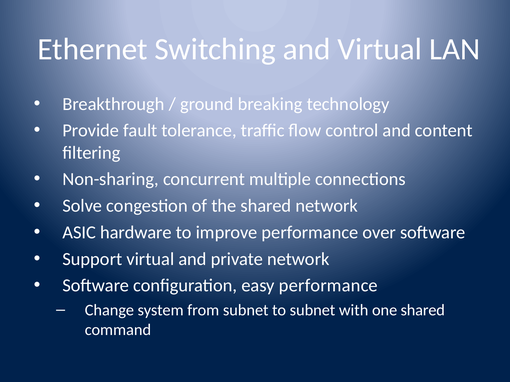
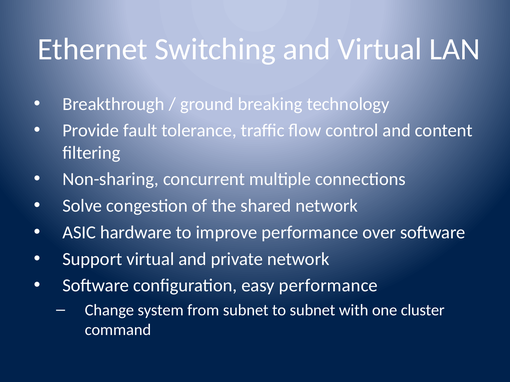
one shared: shared -> cluster
